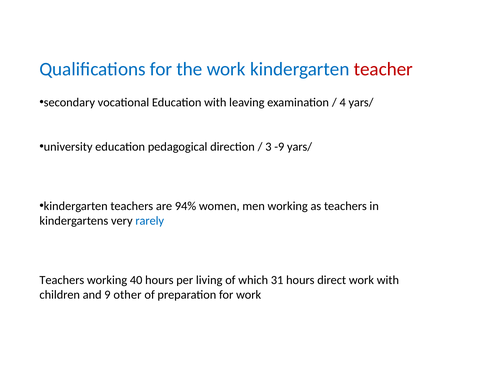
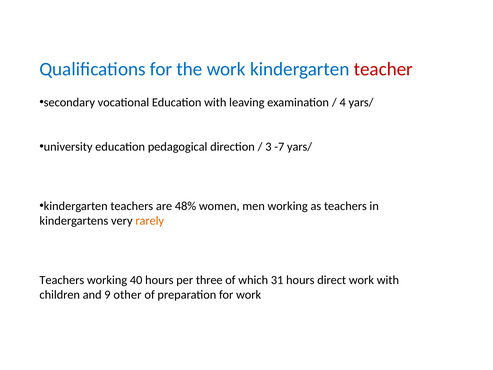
-9: -9 -> -7
94%: 94% -> 48%
rarely colour: blue -> orange
living: living -> three
